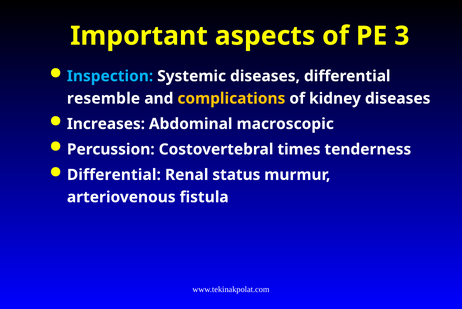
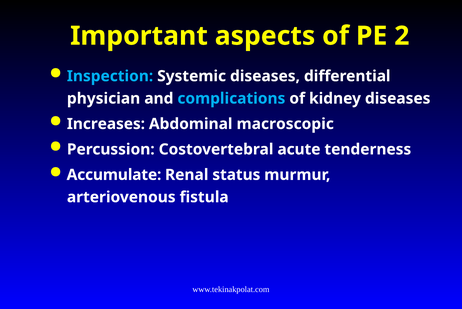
3: 3 -> 2
resemble: resemble -> physician
complications colour: yellow -> light blue
times: times -> acute
Differential at (114, 175): Differential -> Accumulate
